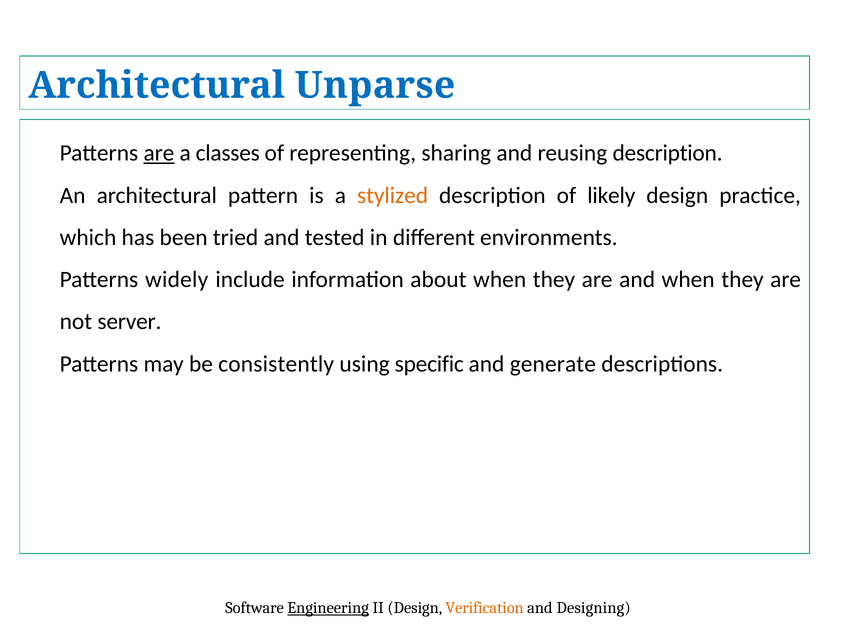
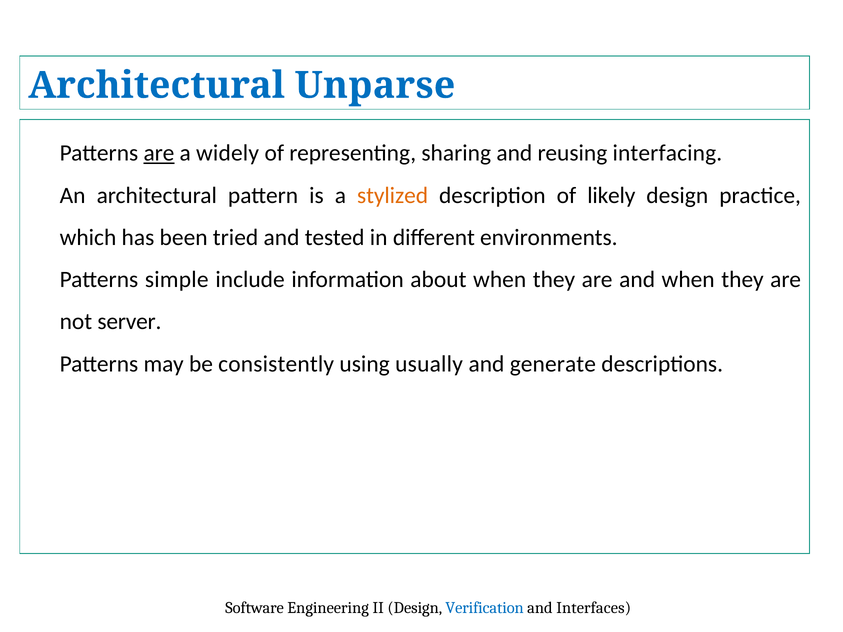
classes: classes -> widely
reusing description: description -> interfacing
widely: widely -> simple
specific: specific -> usually
Engineering underline: present -> none
Verification colour: orange -> blue
Designing: Designing -> Interfaces
